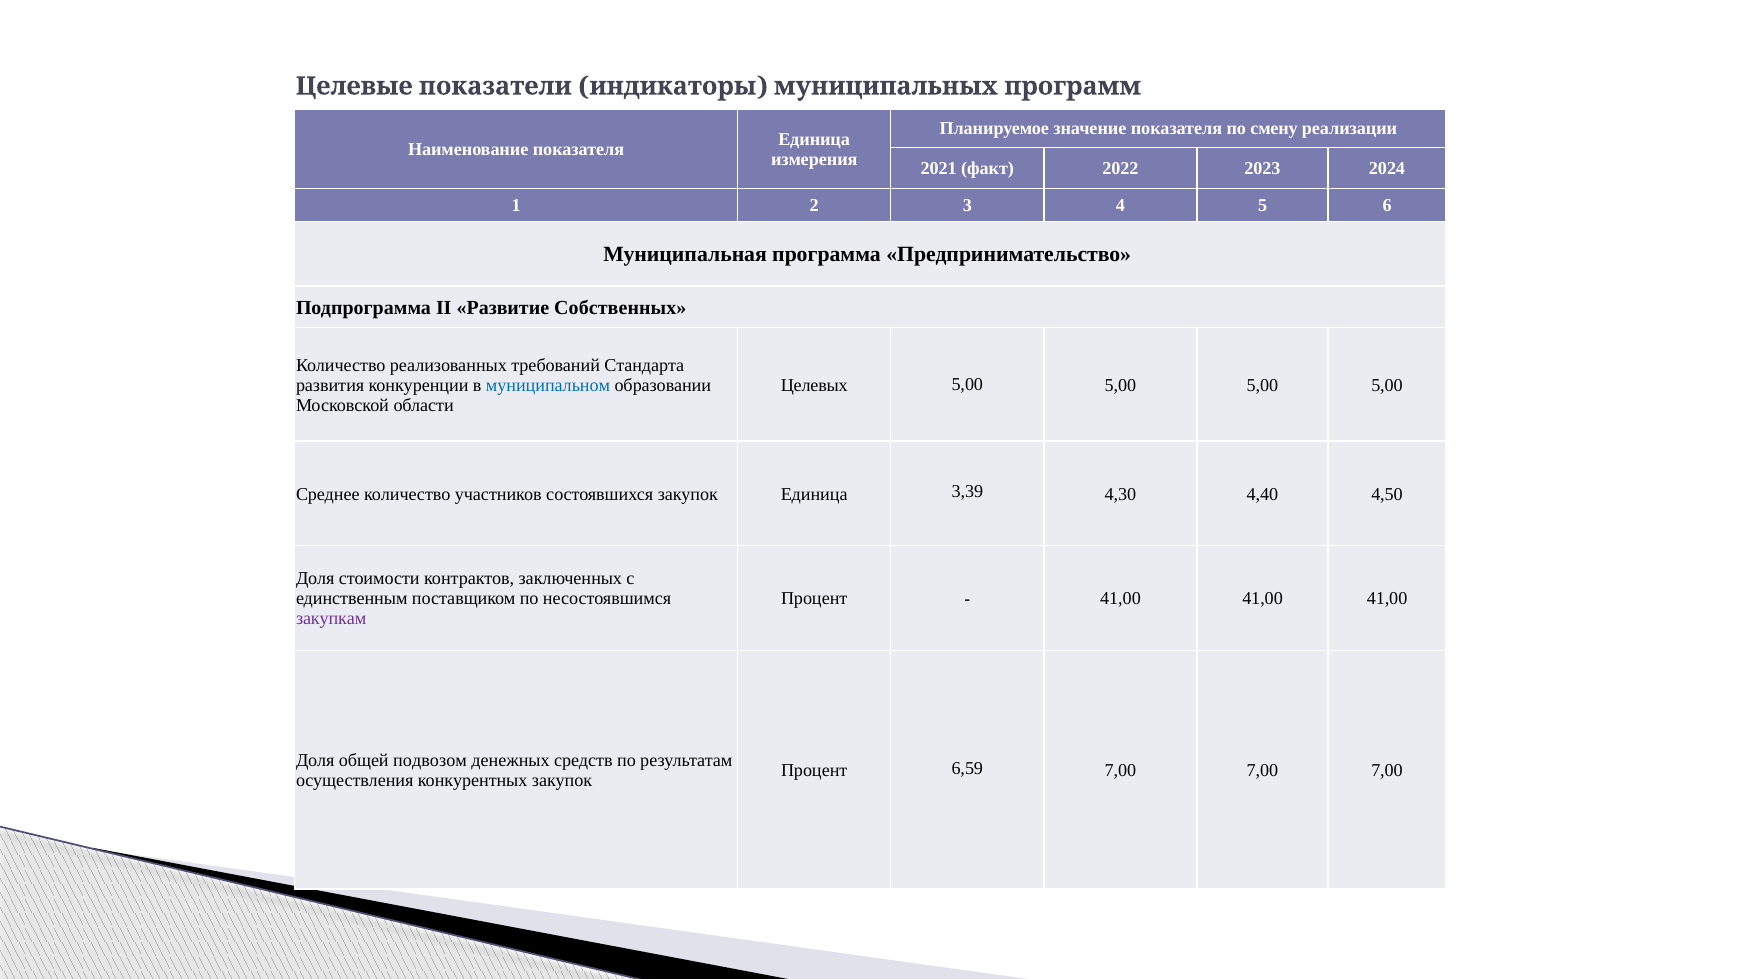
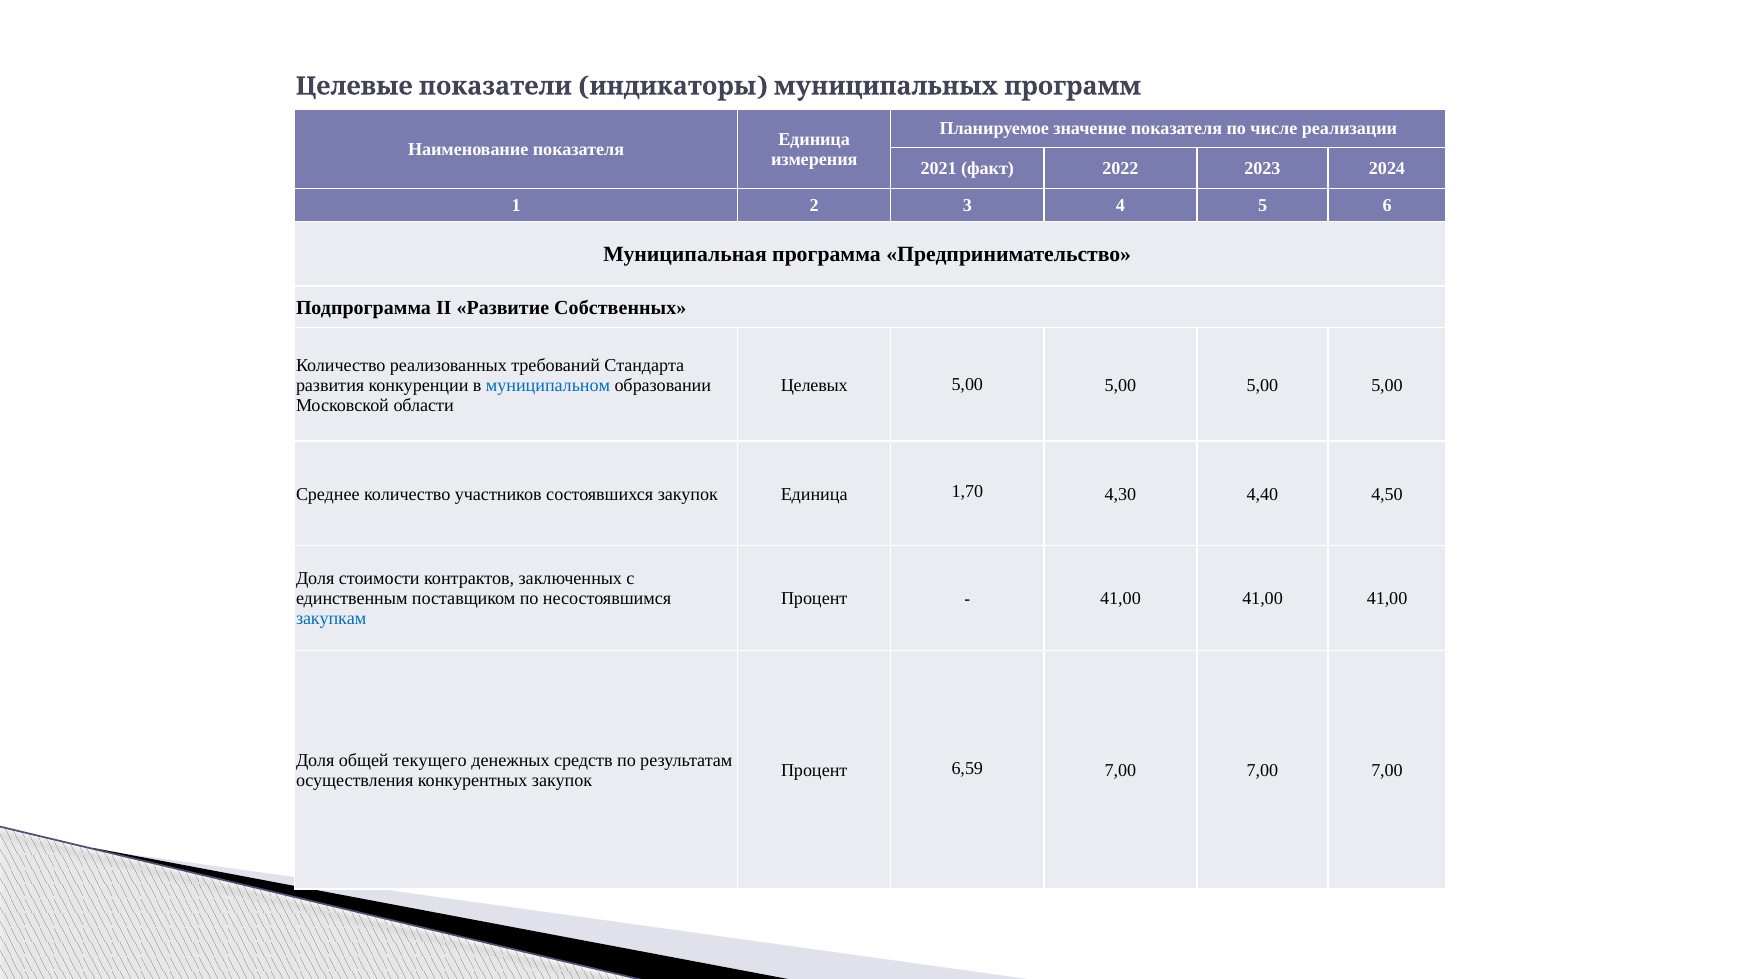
смену: смену -> числе
3,39: 3,39 -> 1,70
закупкам colour: purple -> blue
подвозом: подвозом -> текущего
